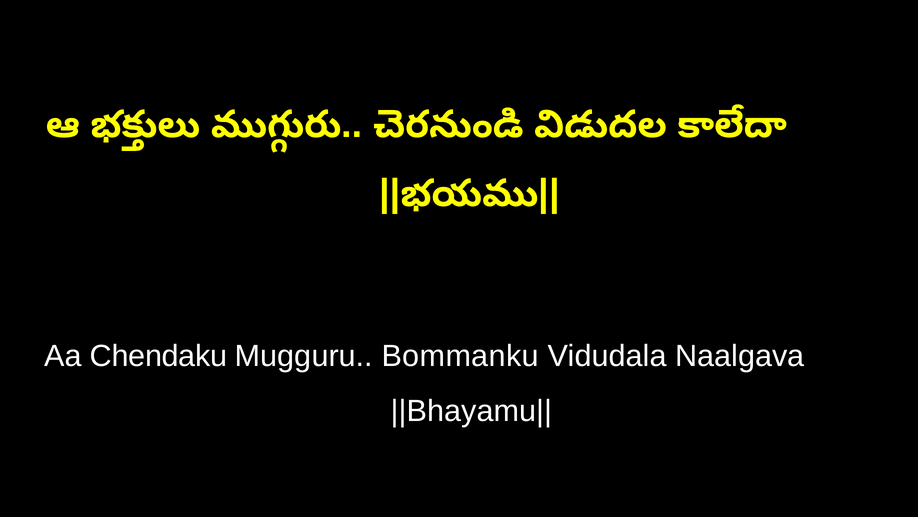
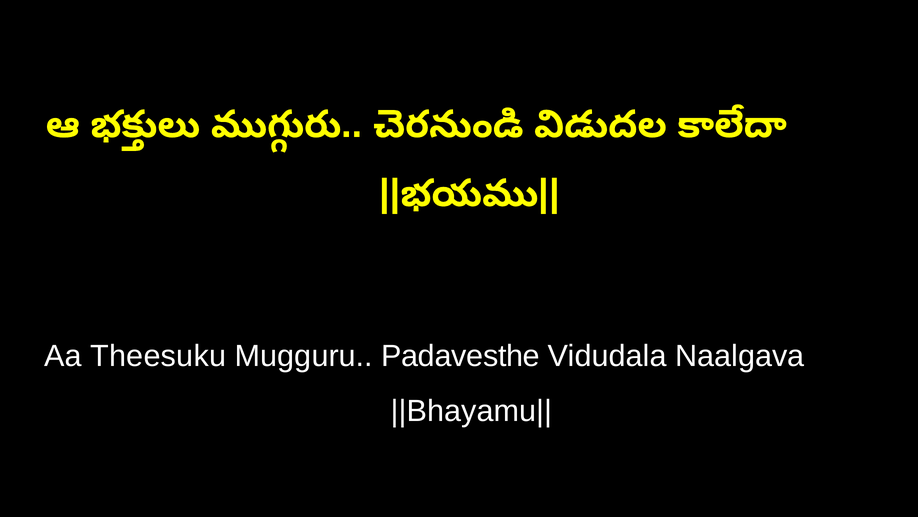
Chendaku: Chendaku -> Theesuku
Bommanku: Bommanku -> Padavesthe
